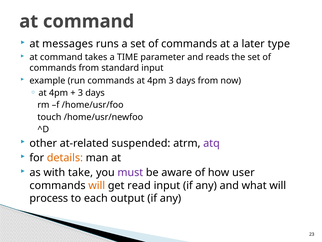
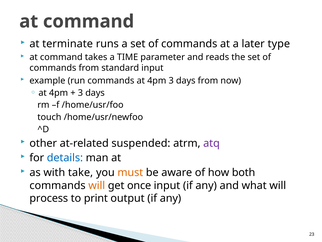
messages: messages -> terminate
details colour: orange -> blue
must colour: purple -> orange
user: user -> both
read: read -> once
each: each -> print
